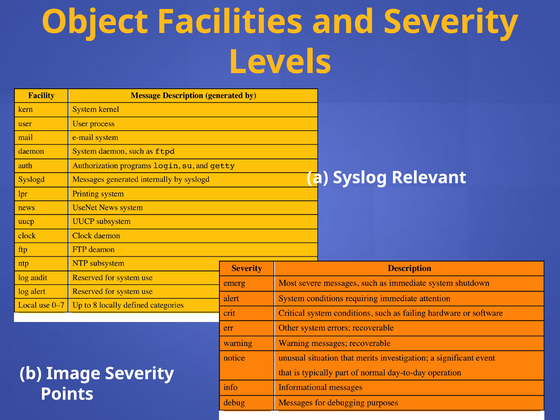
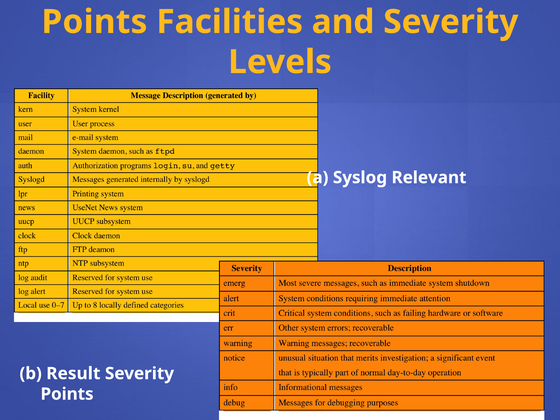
Object at (95, 22): Object -> Points
Image: Image -> Result
